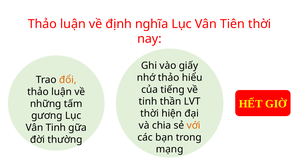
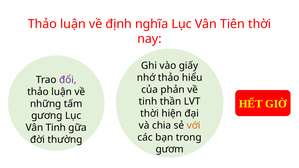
đổi colour: orange -> purple
tiếng: tiếng -> phản
mạng: mạng -> gươm
